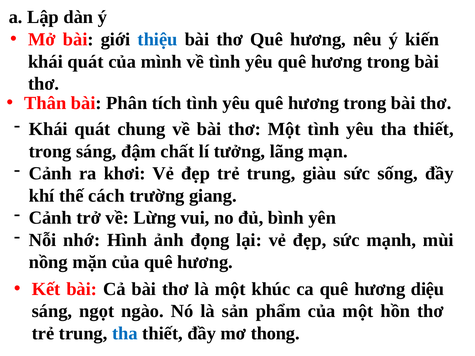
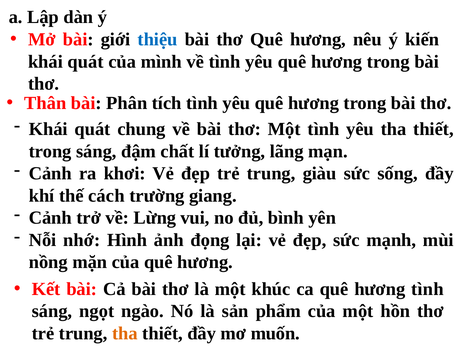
hương diệu: diệu -> tình
tha at (125, 334) colour: blue -> orange
thong: thong -> muốn
